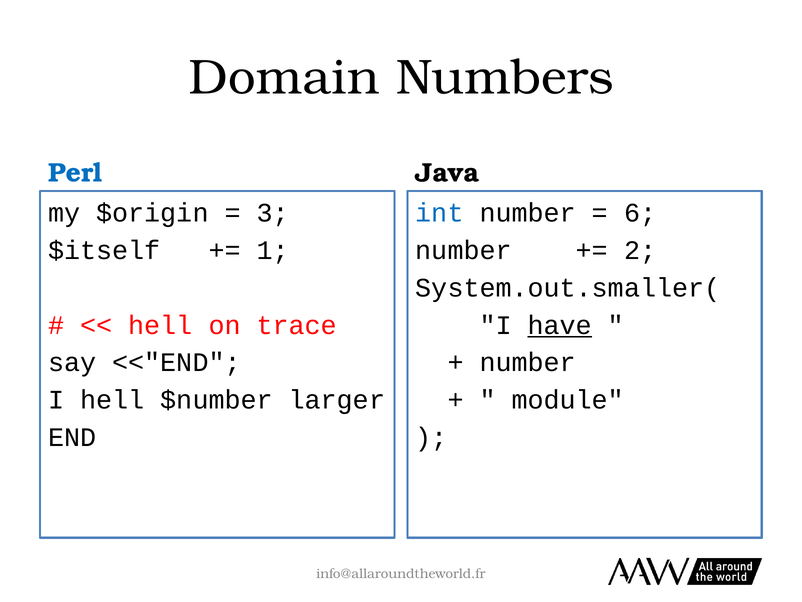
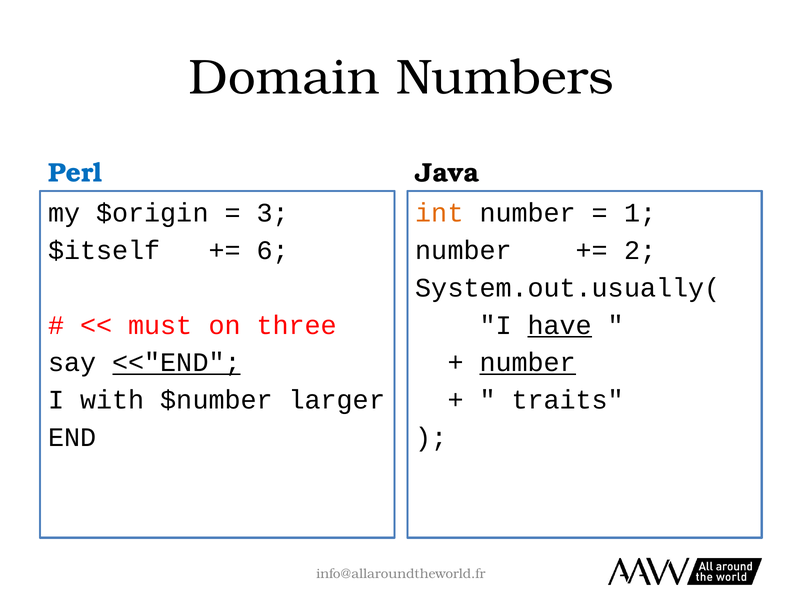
int colour: blue -> orange
6: 6 -> 1
1: 1 -> 6
System.out.smaller(: System.out.smaller( -> System.out.usually(
hell at (160, 325): hell -> must
trace: trace -> three
<<"END underline: none -> present
number at (528, 362) underline: none -> present
I hell: hell -> with
module: module -> traits
